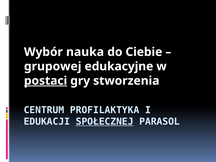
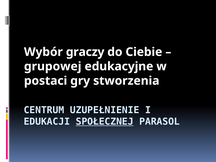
nauka: nauka -> graczy
postaci underline: present -> none
PROFILAKTYKA: PROFILAKTYKA -> UZUPEŁNIENIE
